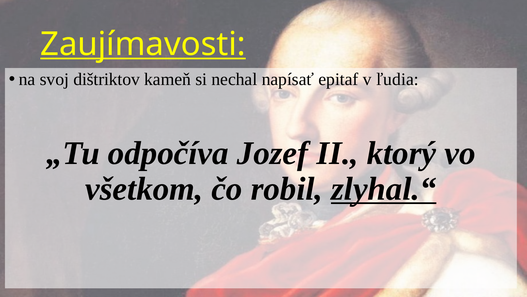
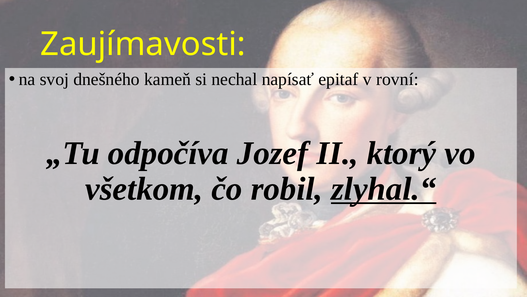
Zaujímavosti underline: present -> none
dištriktov: dištriktov -> dnešného
ľudia: ľudia -> rovní
